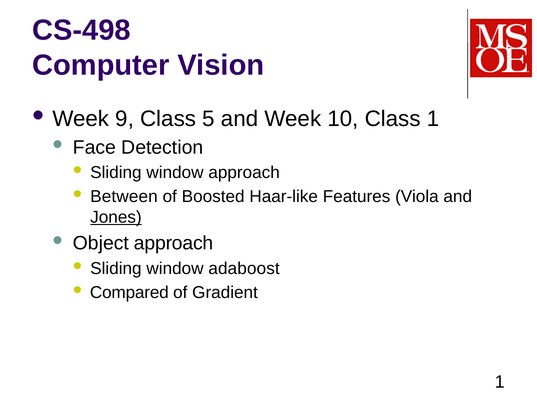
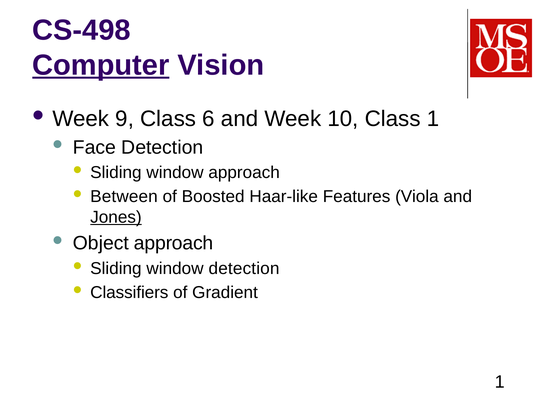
Computer underline: none -> present
5: 5 -> 6
window adaboost: adaboost -> detection
Compared: Compared -> Classifiers
